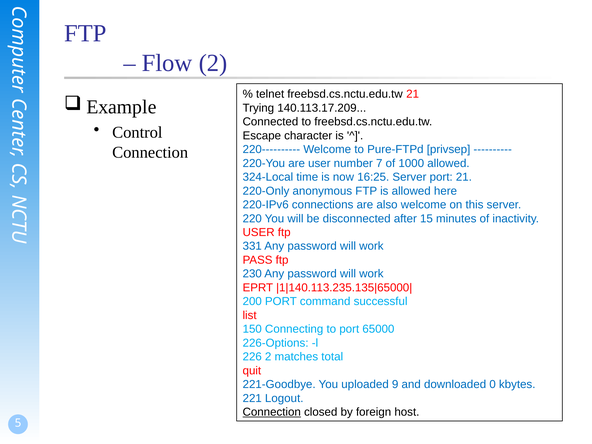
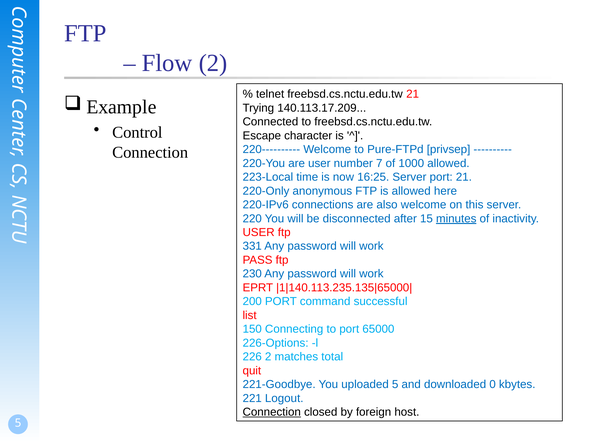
324-Local: 324-Local -> 223-Local
minutes underline: none -> present
uploaded 9: 9 -> 5
